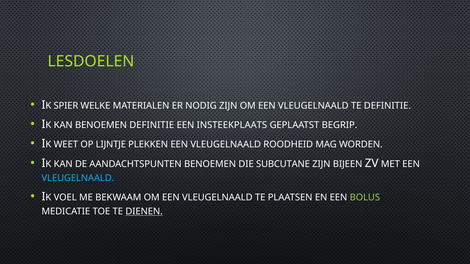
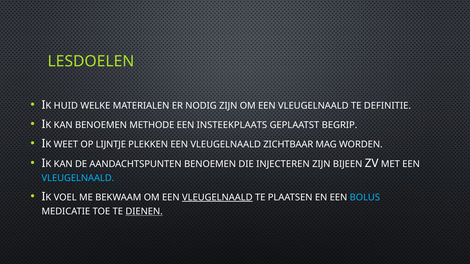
SPIER: SPIER -> HUID
BENOEMEN DEFINITIE: DEFINITIE -> METHODE
ROODHEID: ROODHEID -> ZICHTBAAR
SUBCUTANE: SUBCUTANE -> INJECTEREN
VLEUGELNAALD at (217, 198) underline: none -> present
BOLUS colour: light green -> light blue
